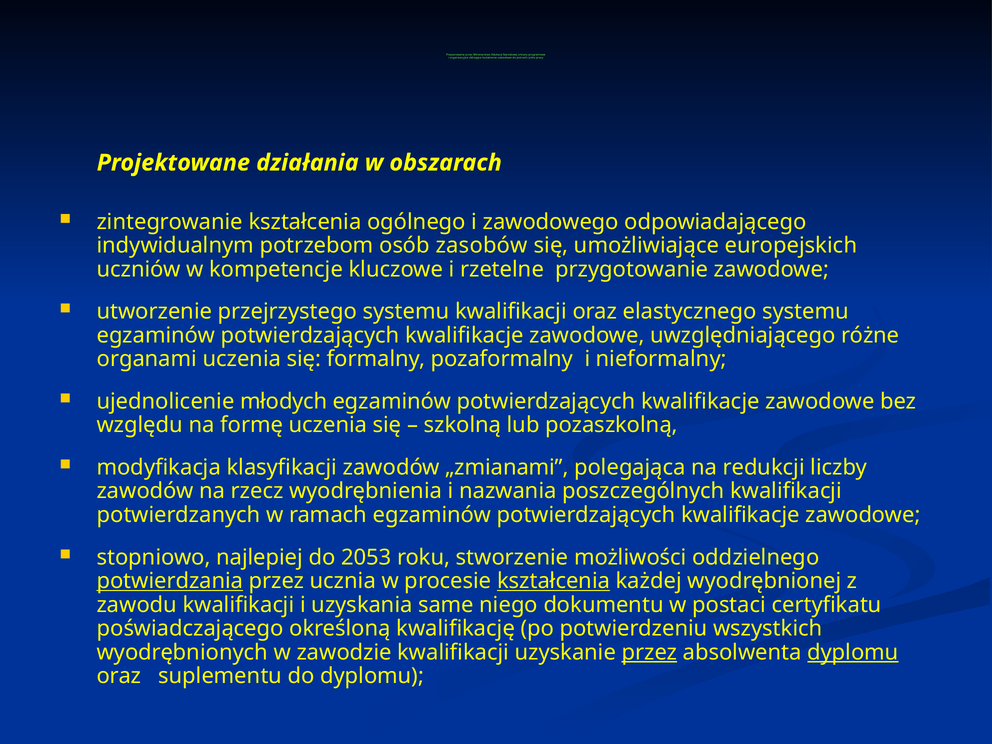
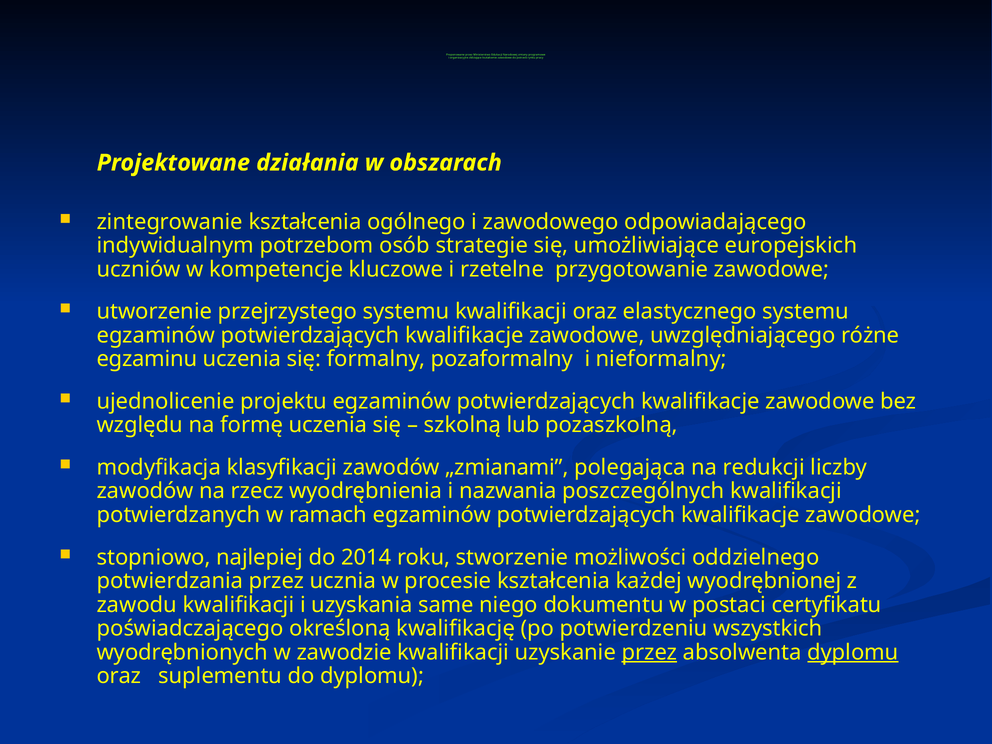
zasobów: zasobów -> strategie
organami: organami -> egzaminu
młodych: młodych -> projektu
2053: 2053 -> 2014
potwierdzania underline: present -> none
kształcenia at (554, 581) underline: present -> none
